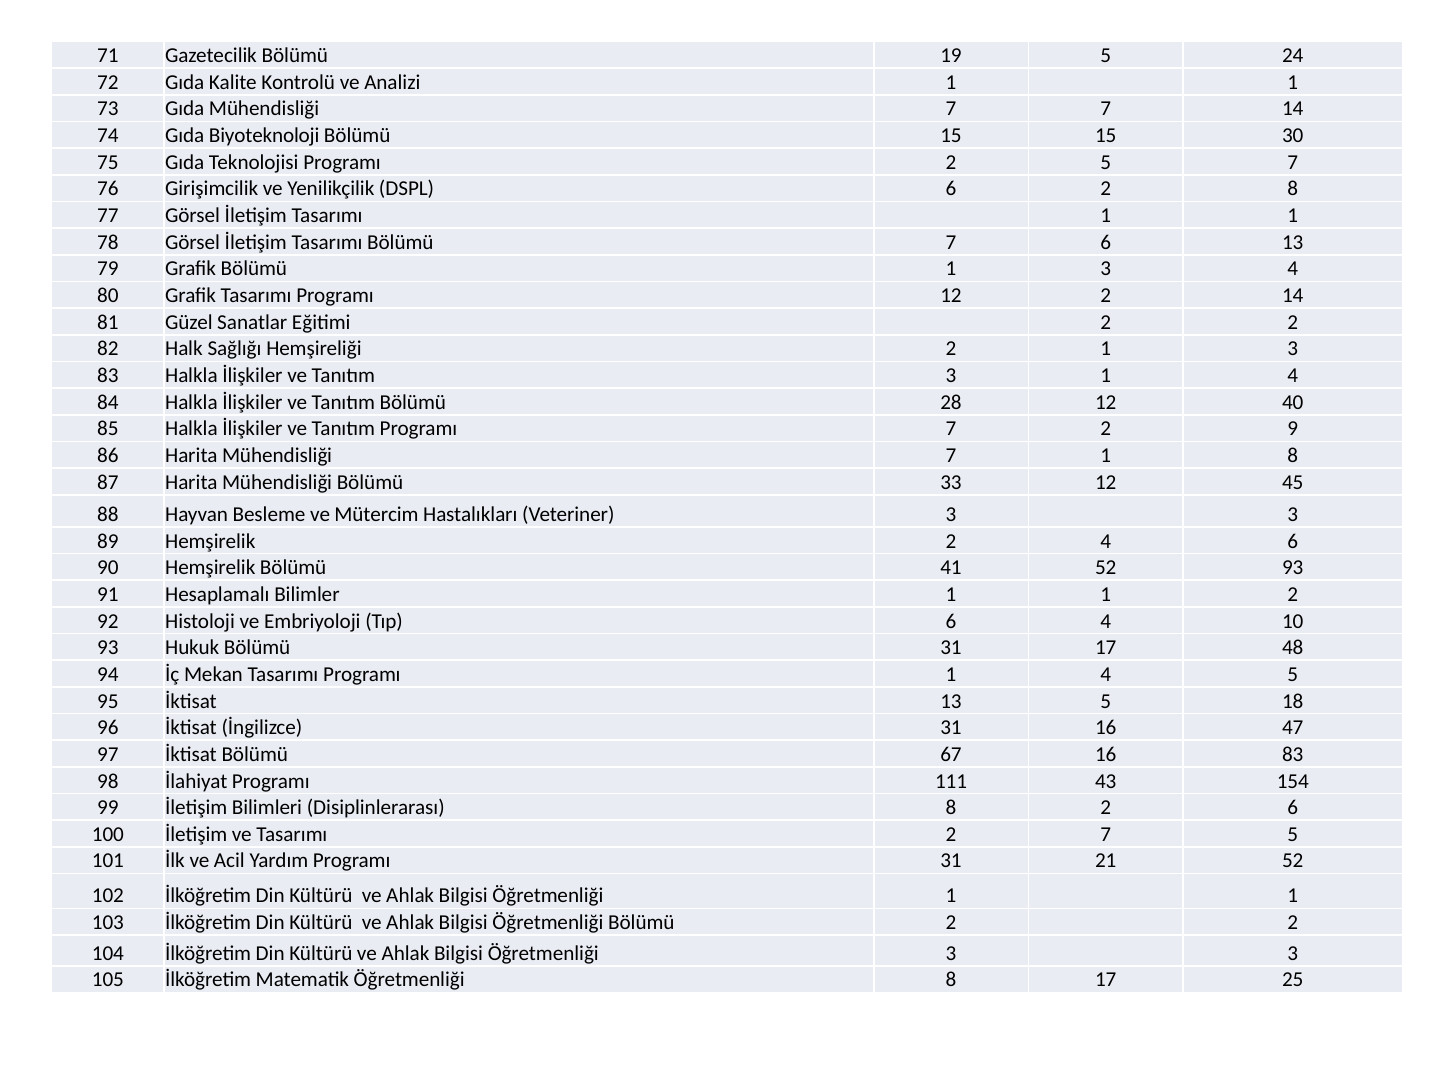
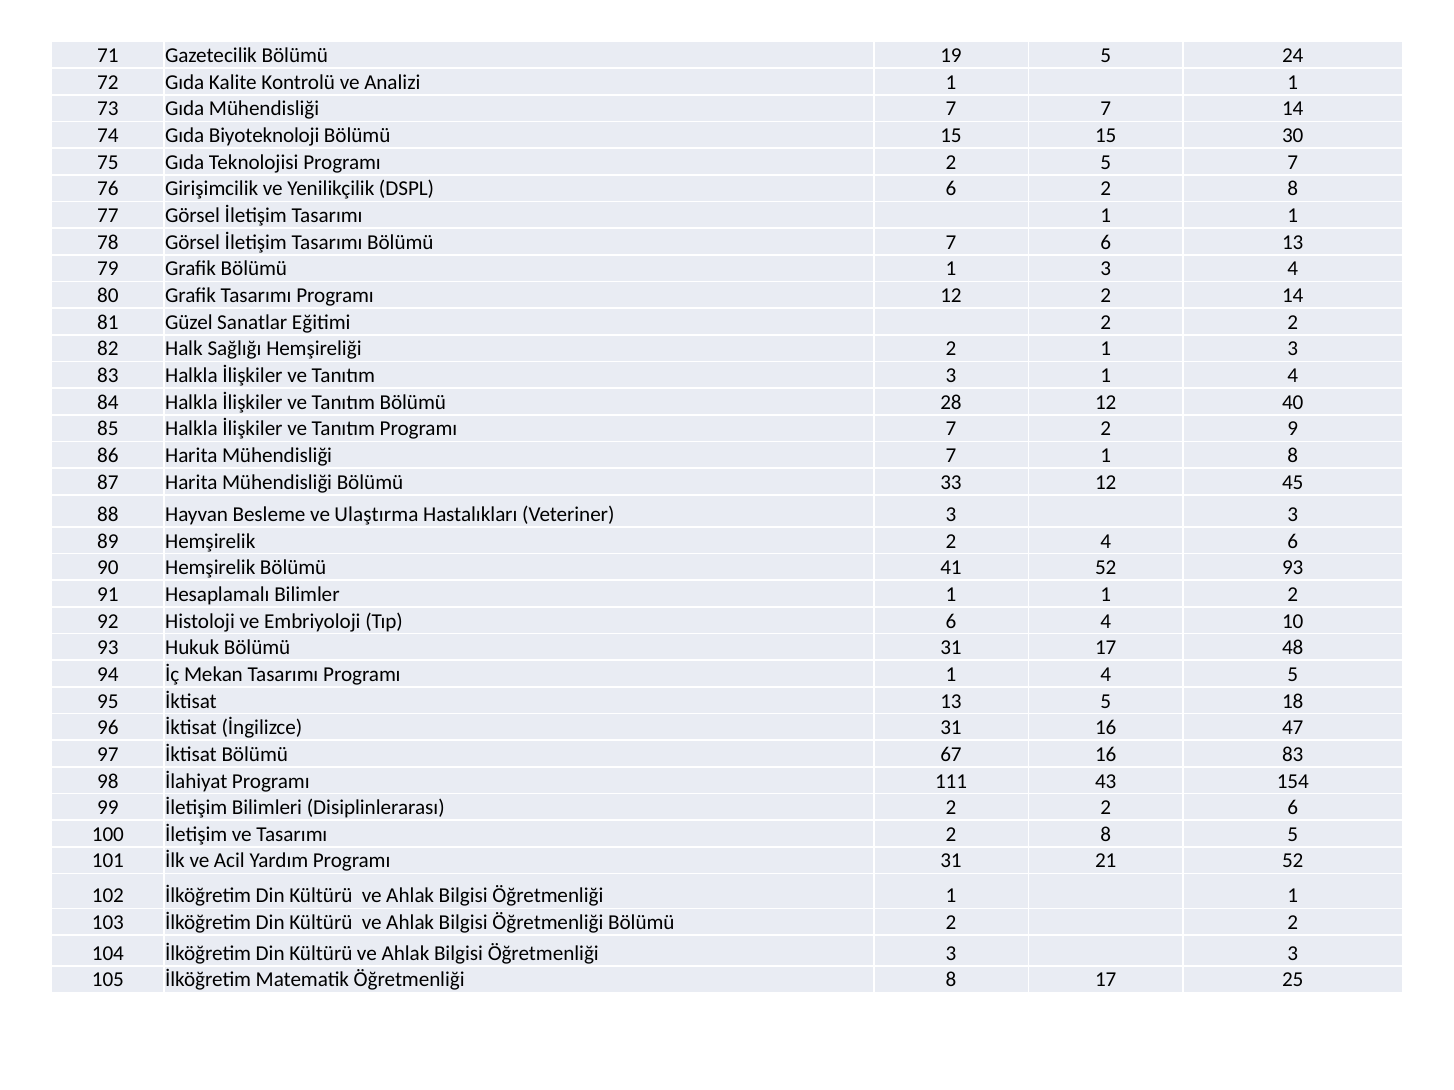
Mütercim: Mütercim -> Ulaştırma
Disiplinlerarası 8: 8 -> 2
Tasarımı 2 7: 7 -> 8
